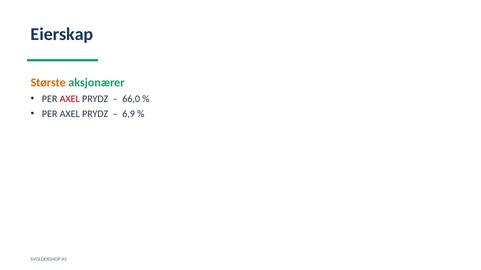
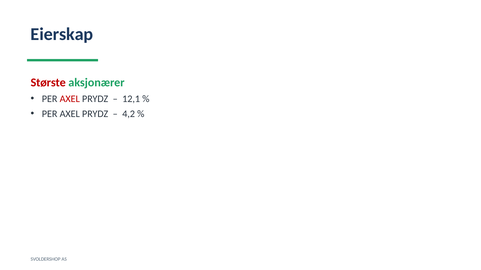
Største colour: orange -> red
66,0: 66,0 -> 12,1
6,9: 6,9 -> 4,2
